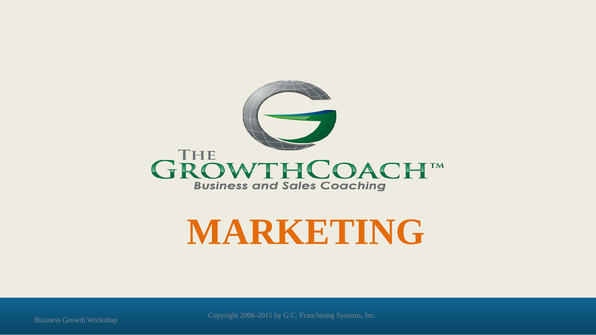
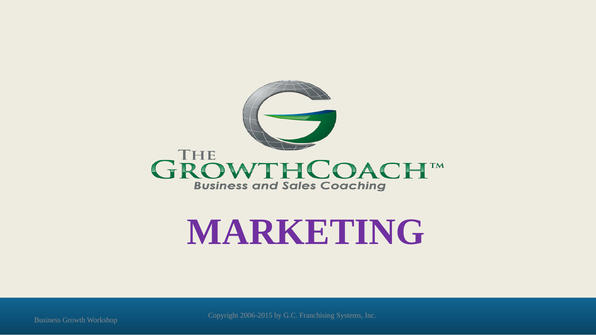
MARKETING colour: orange -> purple
